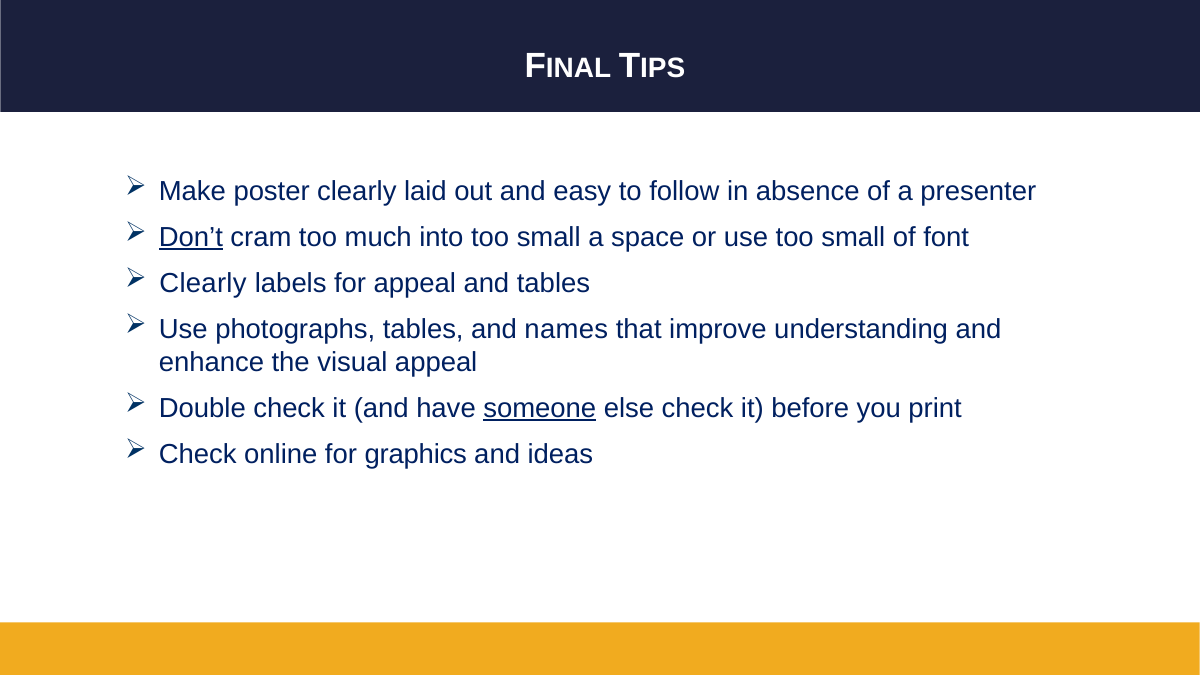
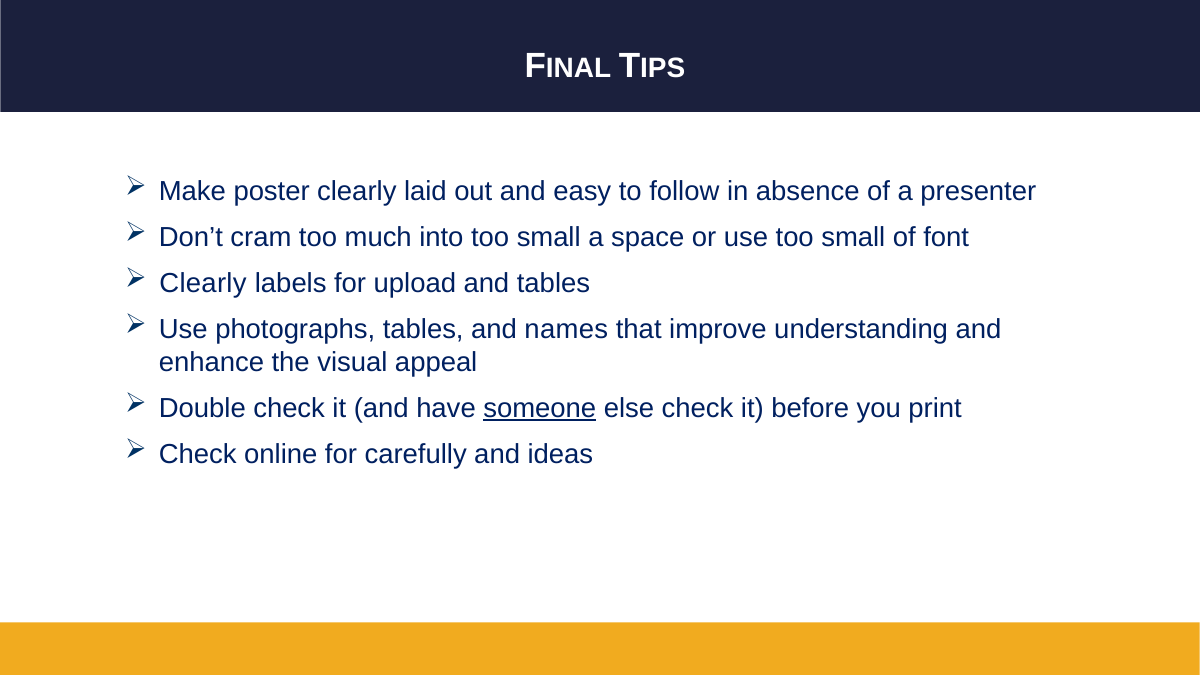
Don’t underline: present -> none
for appeal: appeal -> upload
graphics: graphics -> carefully
